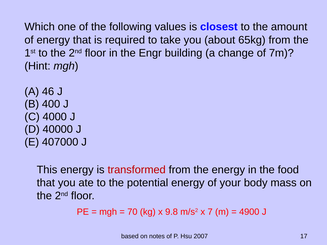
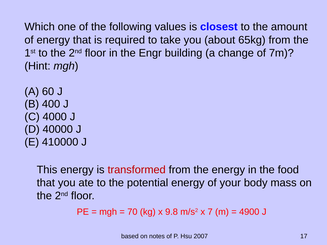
46: 46 -> 60
407000: 407000 -> 410000
